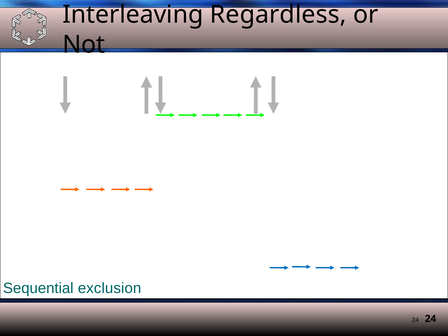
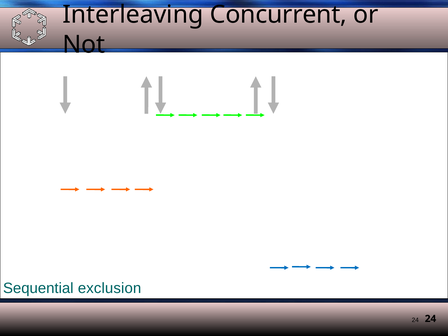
Regardless: Regardless -> Concurrent
